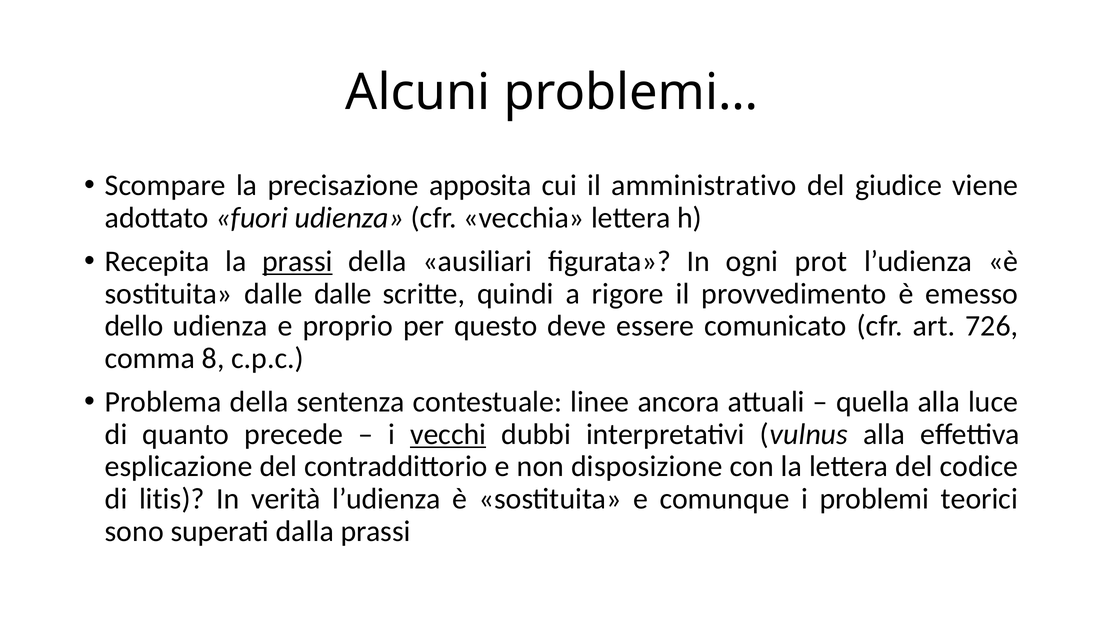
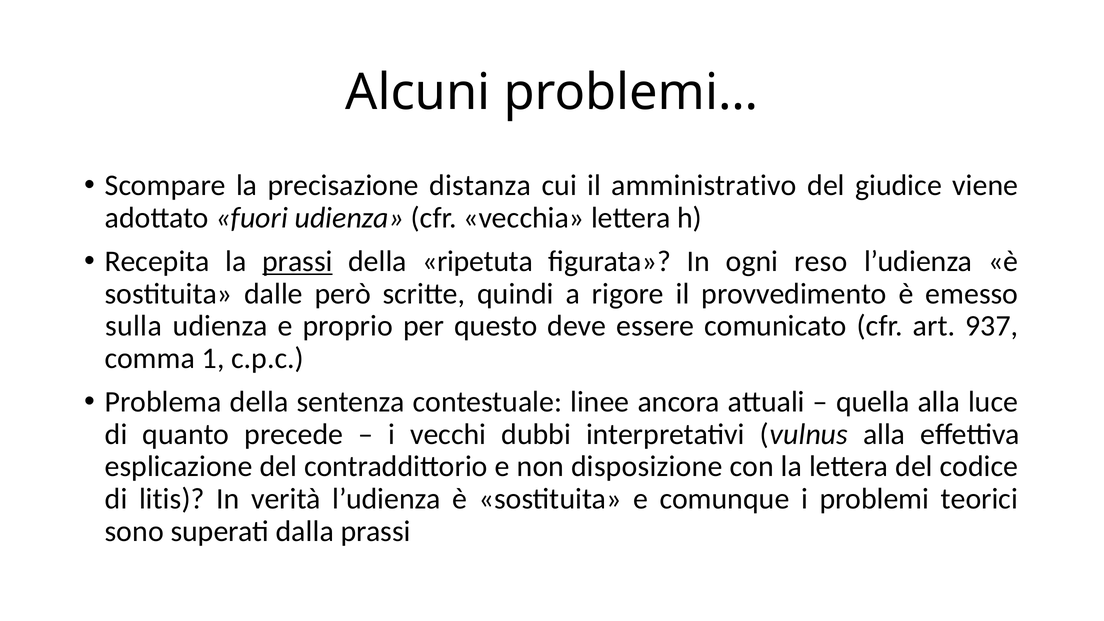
apposita: apposita -> distanza
ausiliari: ausiliari -> ripetuta
prot: prot -> reso
dalle dalle: dalle -> però
dello: dello -> sulla
726: 726 -> 937
8: 8 -> 1
vecchi underline: present -> none
